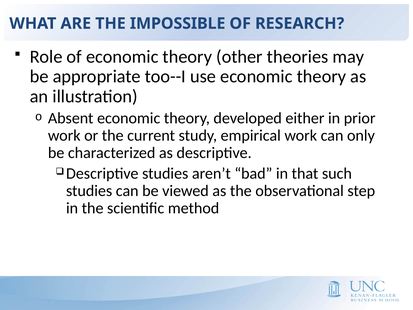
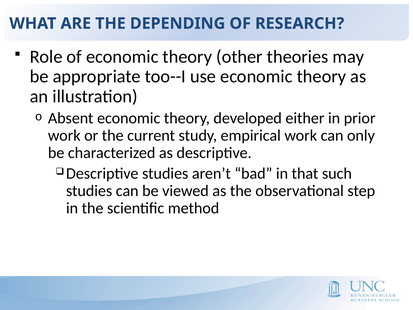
IMPOSSIBLE: IMPOSSIBLE -> DEPENDING
